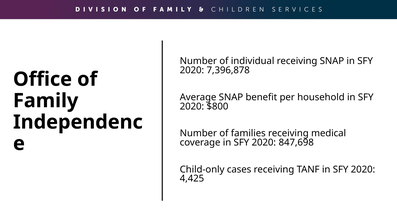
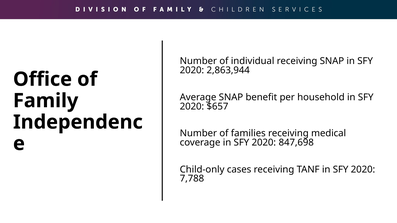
7,396,878: 7,396,878 -> 2,863,944
$800: $800 -> $657
4,425: 4,425 -> 7,788
